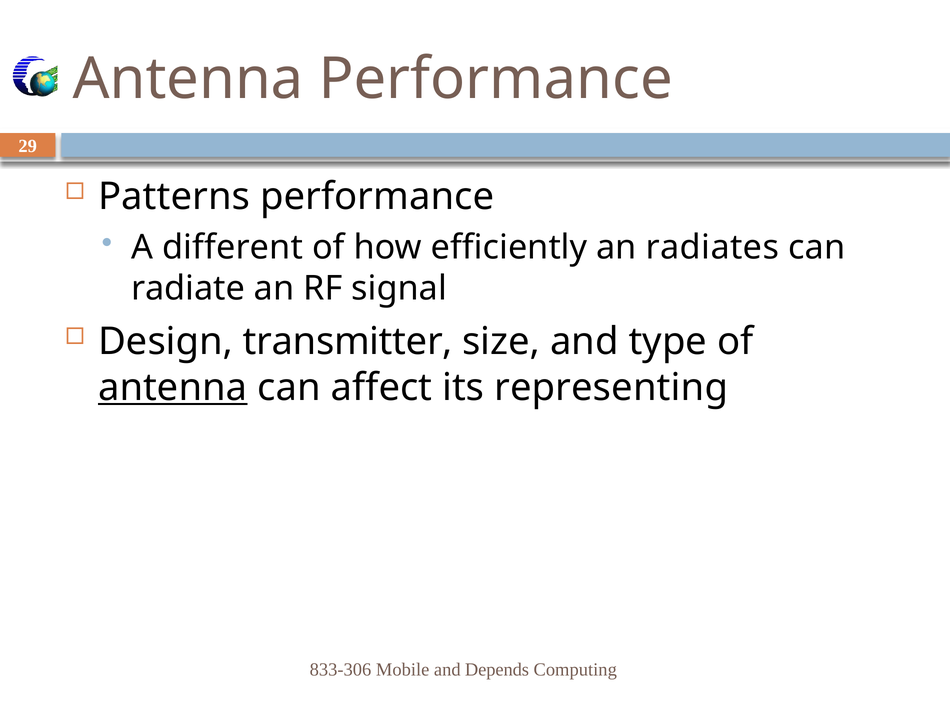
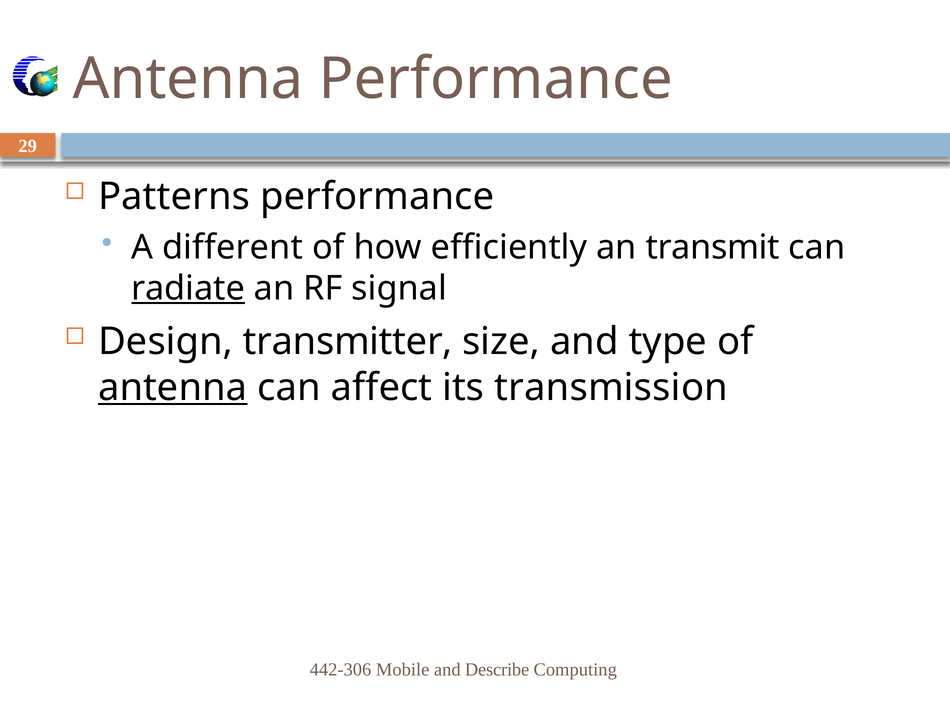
radiates: radiates -> transmit
radiate underline: none -> present
representing: representing -> transmission
833-306: 833-306 -> 442-306
Depends: Depends -> Describe
